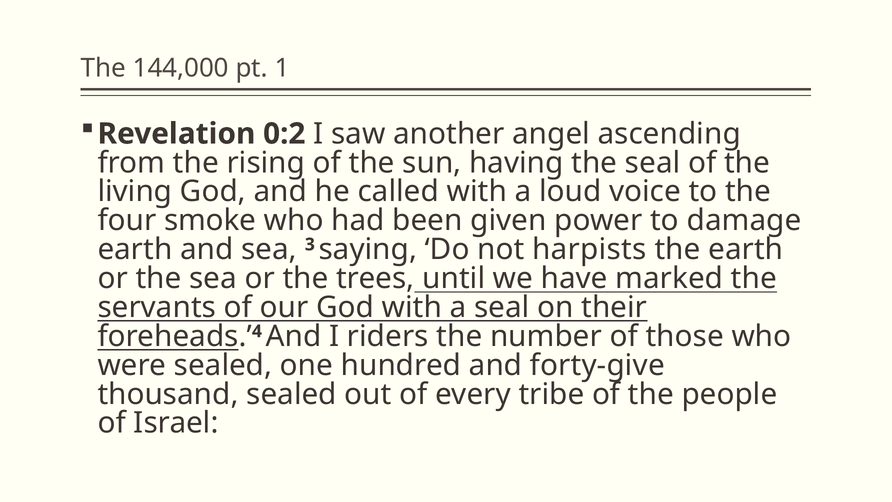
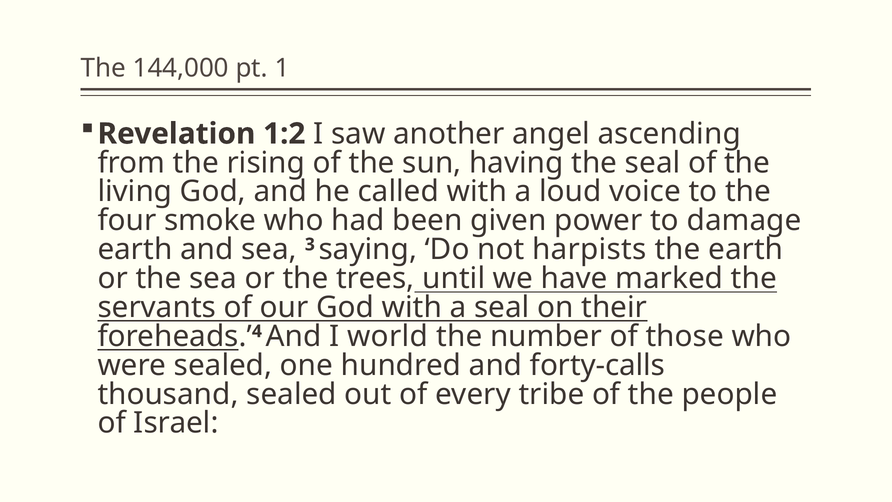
0:2: 0:2 -> 1:2
riders: riders -> world
forty-give: forty-give -> forty-calls
